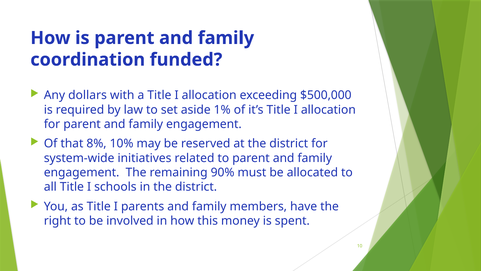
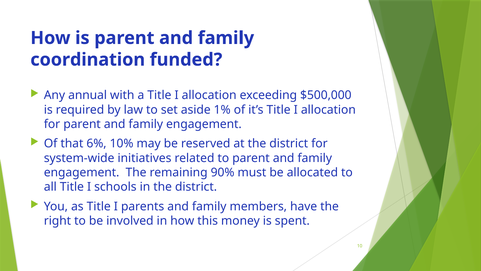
dollars: dollars -> annual
8%: 8% -> 6%
